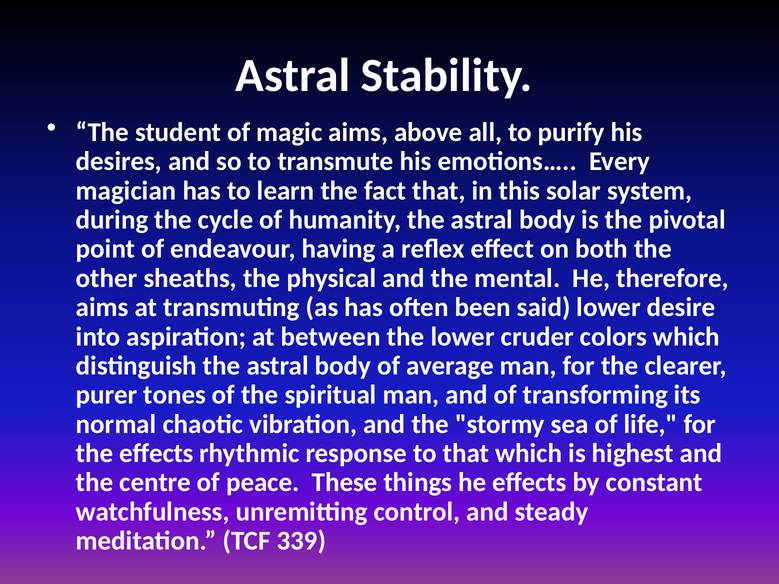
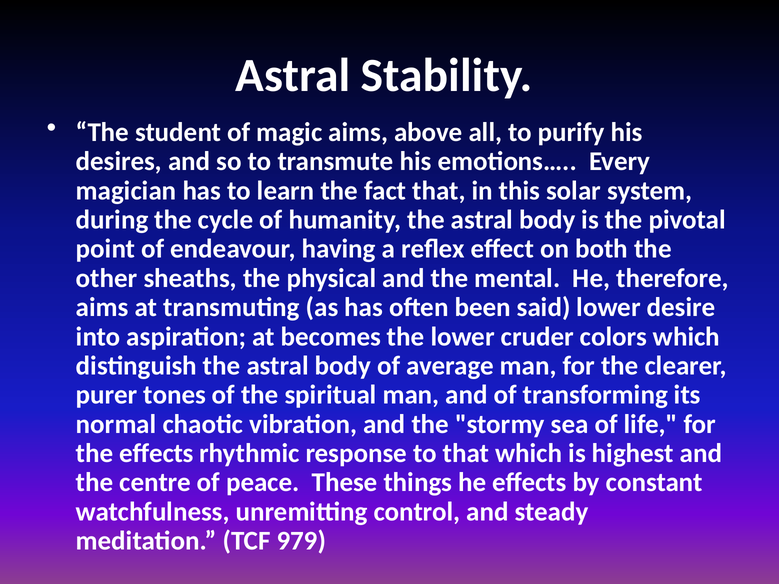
between: between -> becomes
339: 339 -> 979
